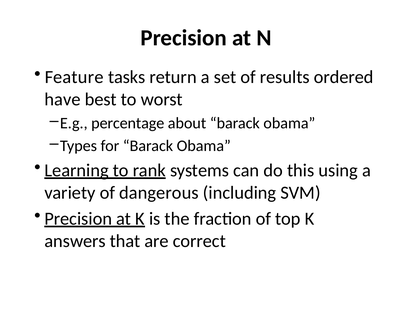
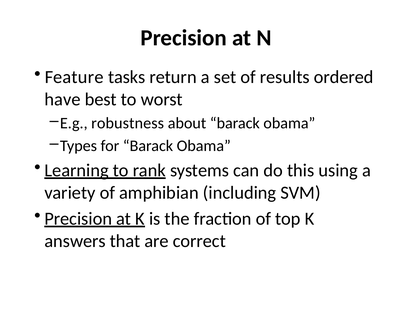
percentage: percentage -> robustness
dangerous: dangerous -> amphibian
